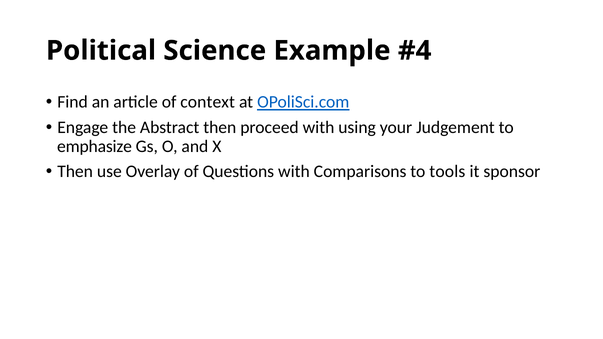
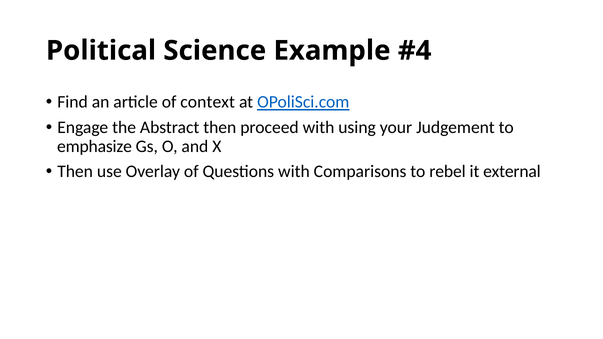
tools: tools -> rebel
sponsor: sponsor -> external
